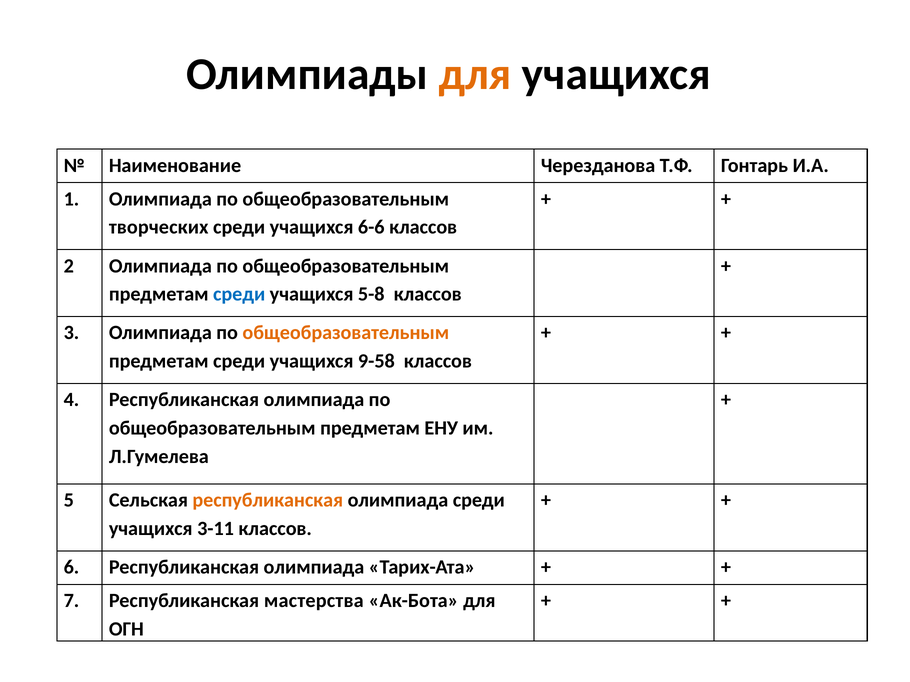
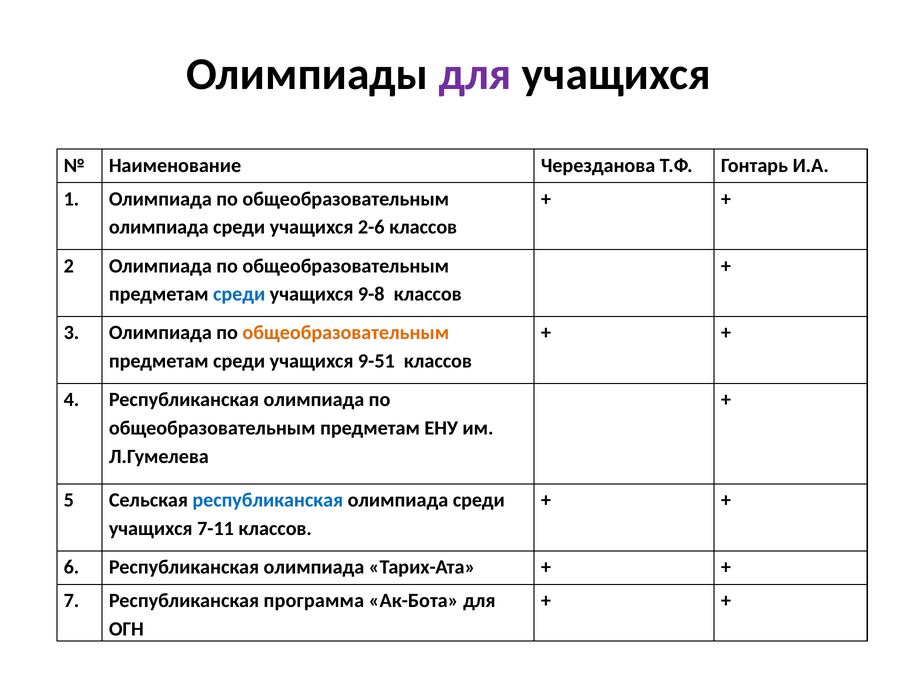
для at (475, 74) colour: orange -> purple
творческих at (159, 227): творческих -> олимпиада
6-6: 6-6 -> 2-6
5-8: 5-8 -> 9-8
9-58: 9-58 -> 9-51
республиканская at (268, 501) colour: orange -> blue
3-11: 3-11 -> 7-11
мастерства: мастерства -> программа
